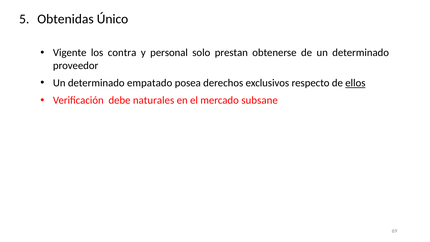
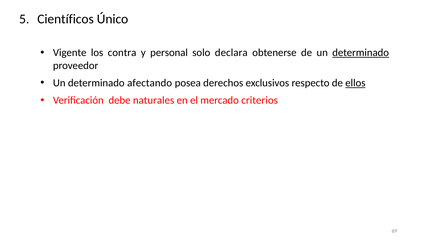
Obtenidas: Obtenidas -> Científicos
prestan: prestan -> declara
determinado at (361, 53) underline: none -> present
empatado: empatado -> afectando
subsane: subsane -> criterios
